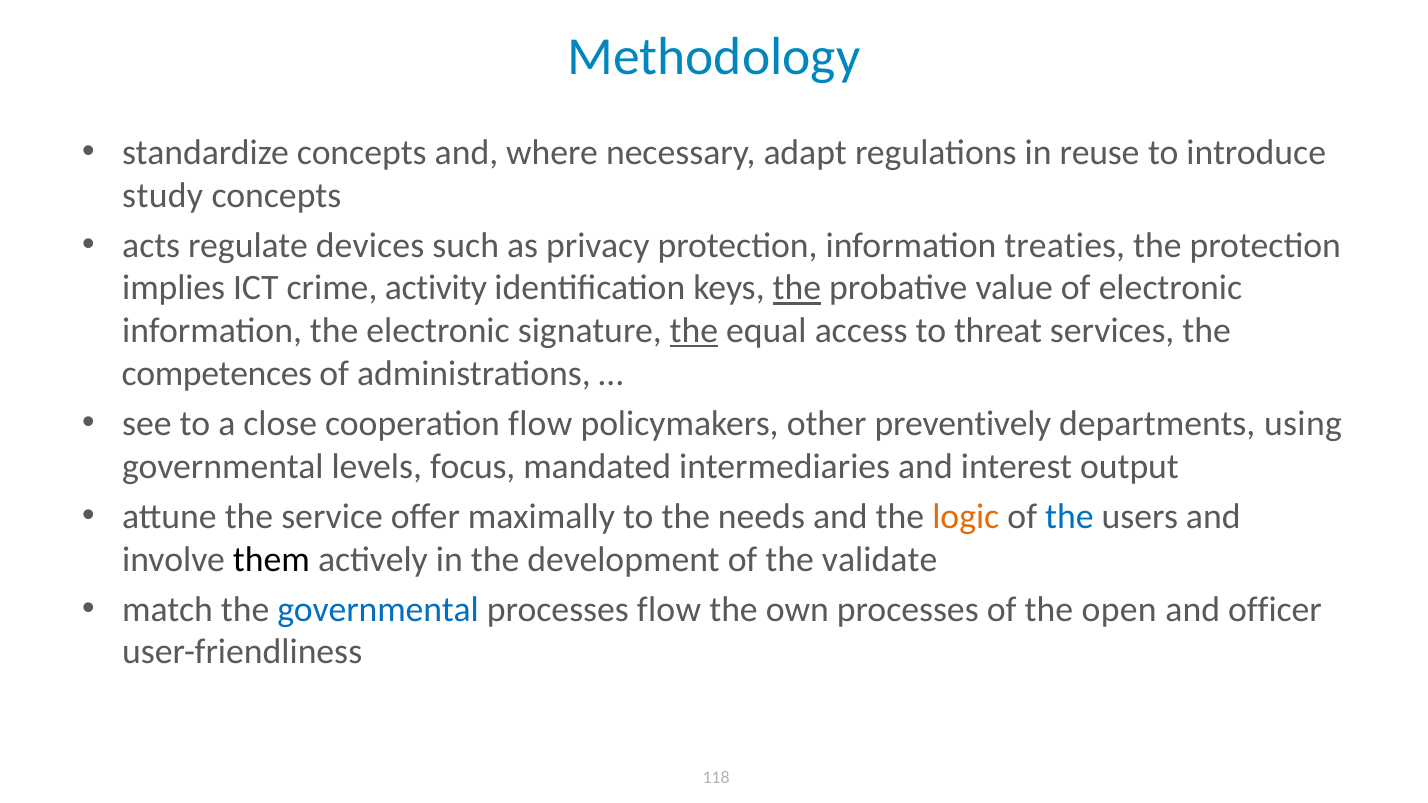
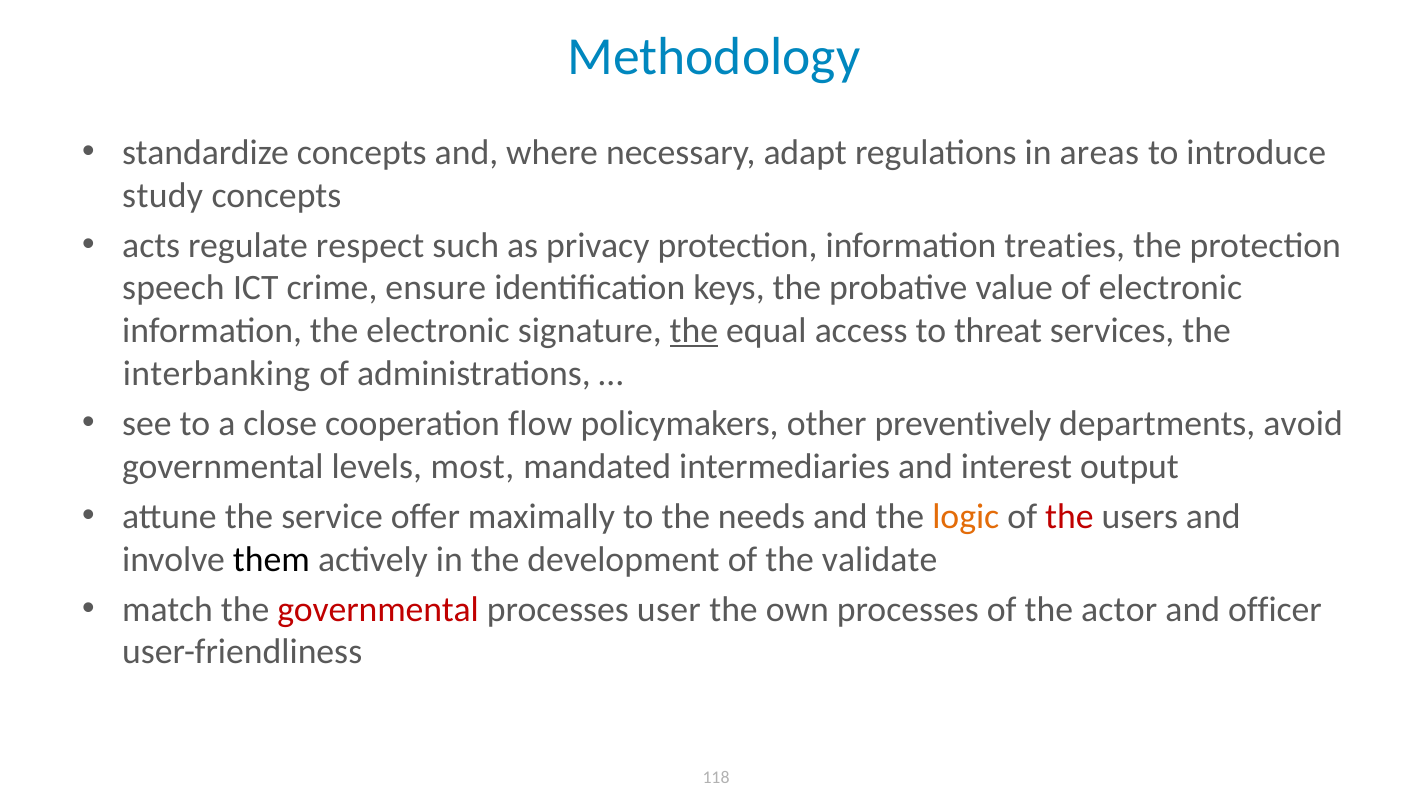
reuse: reuse -> areas
devices: devices -> respect
implies: implies -> speech
activity: activity -> ensure
the at (797, 288) underline: present -> none
competences: competences -> interbanking
using: using -> avoid
focus: focus -> most
the at (1069, 517) colour: blue -> red
governmental at (378, 609) colour: blue -> red
processes flow: flow -> user
open: open -> actor
